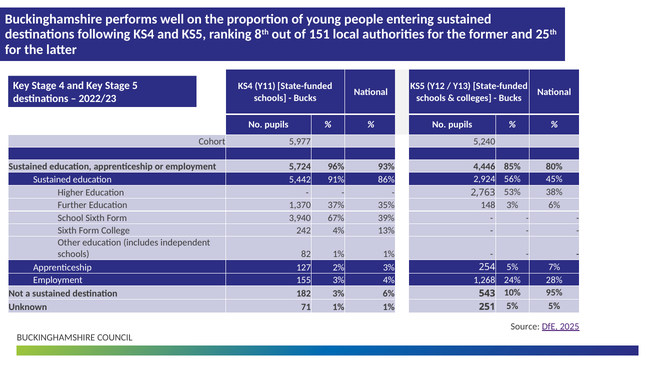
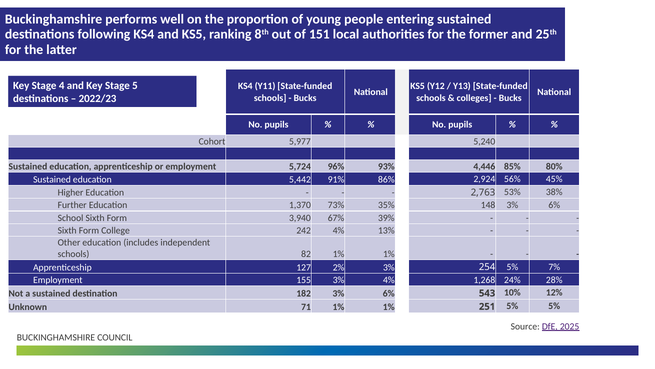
37%: 37% -> 73%
95%: 95% -> 12%
